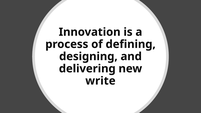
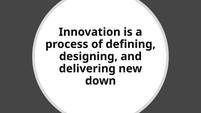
write: write -> down
